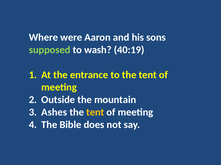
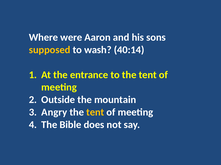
supposed colour: light green -> yellow
40:19: 40:19 -> 40:14
Ashes: Ashes -> Angry
